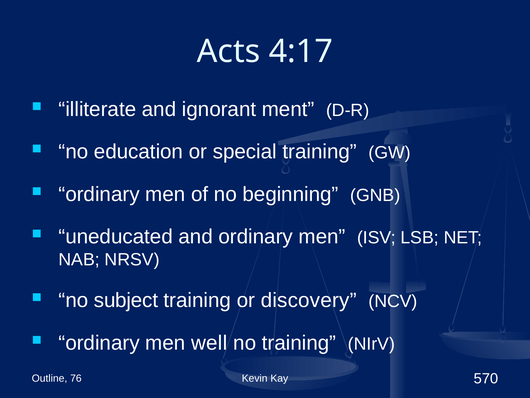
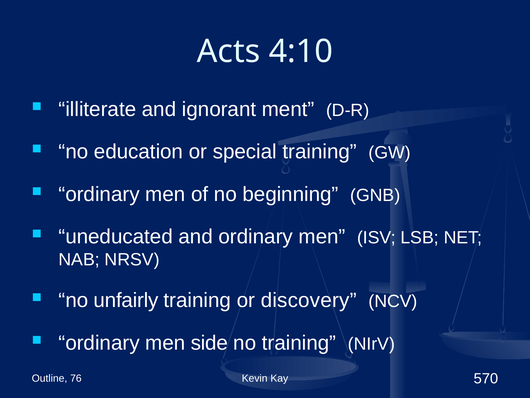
4:17: 4:17 -> 4:10
subject: subject -> unfairly
well: well -> side
